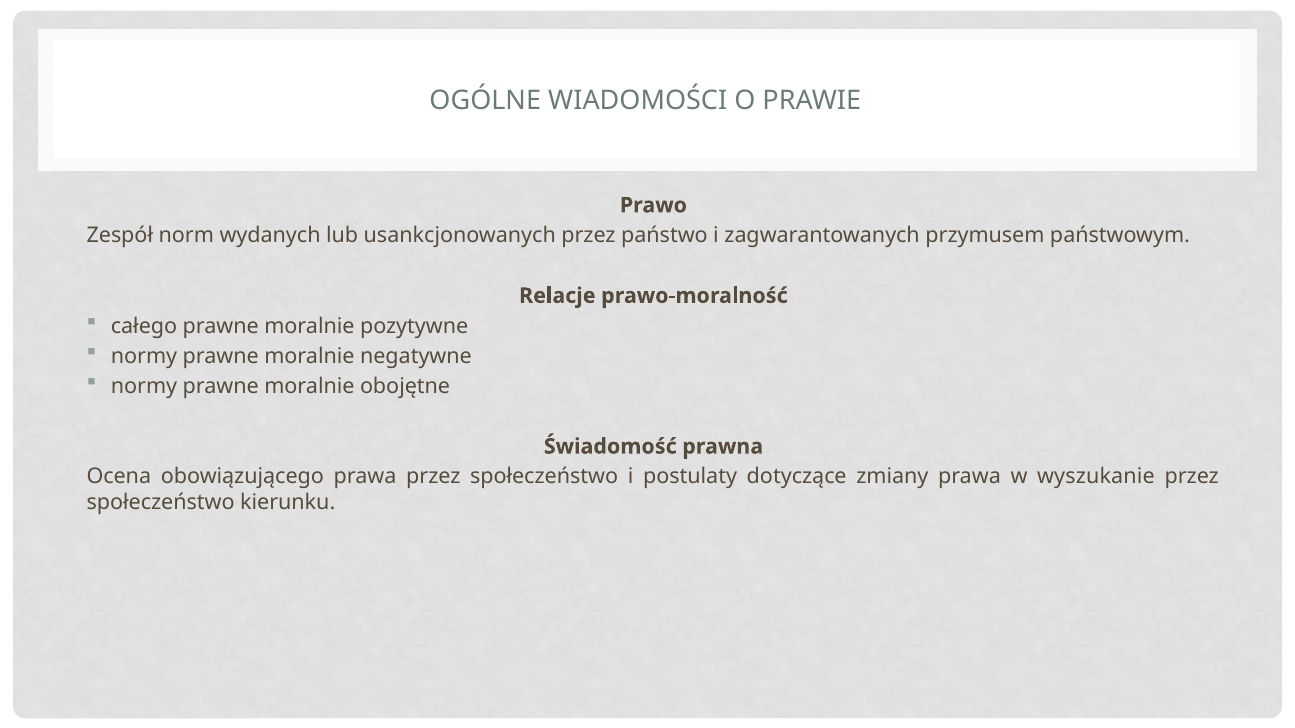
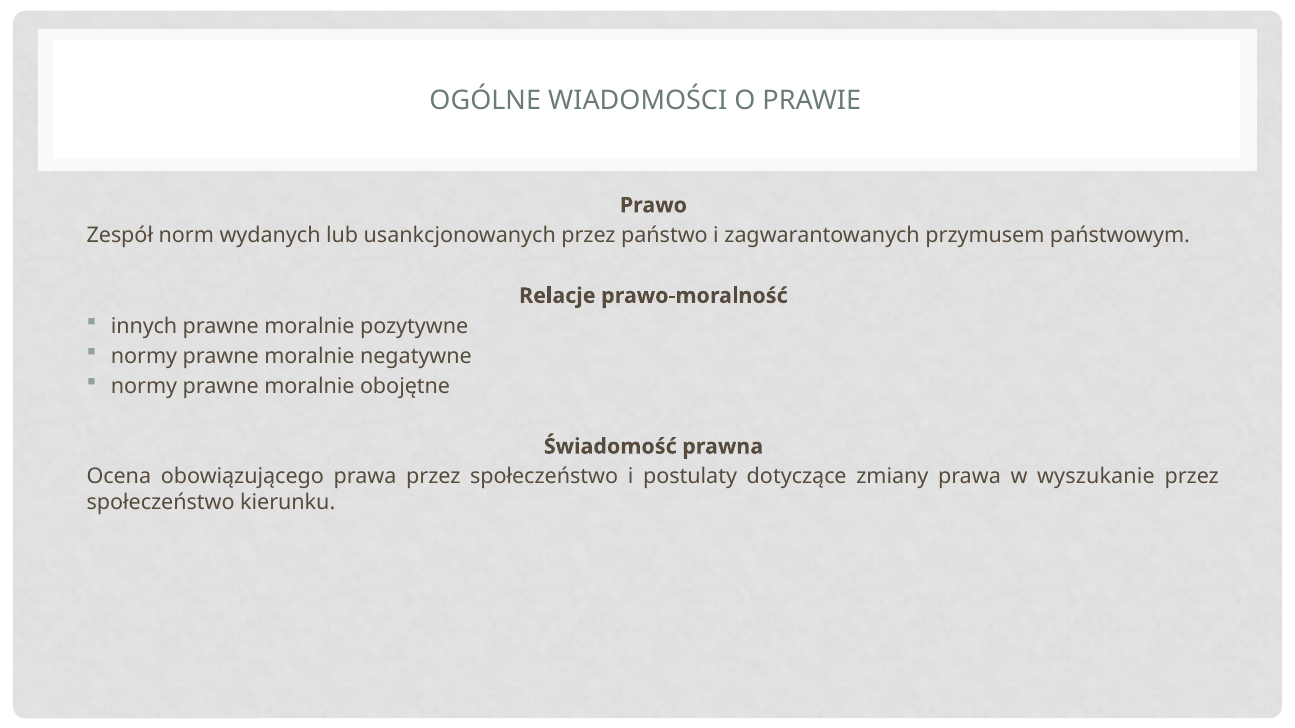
całego: całego -> innych
